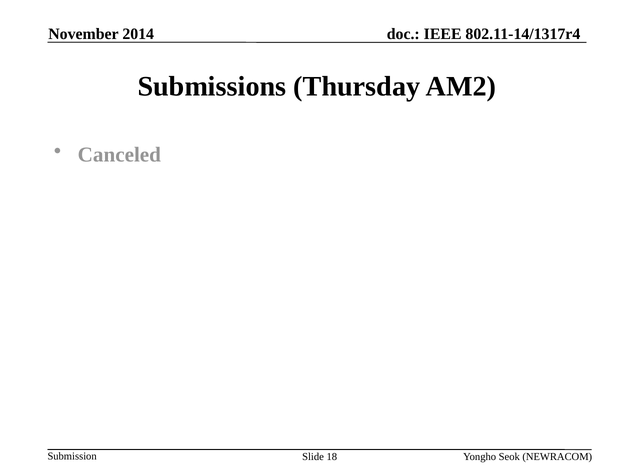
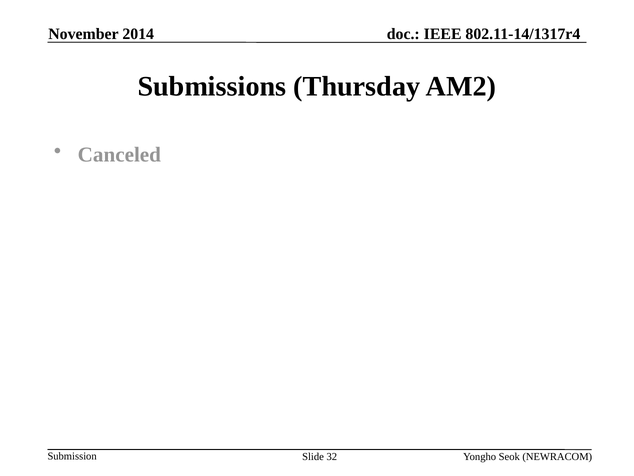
18: 18 -> 32
